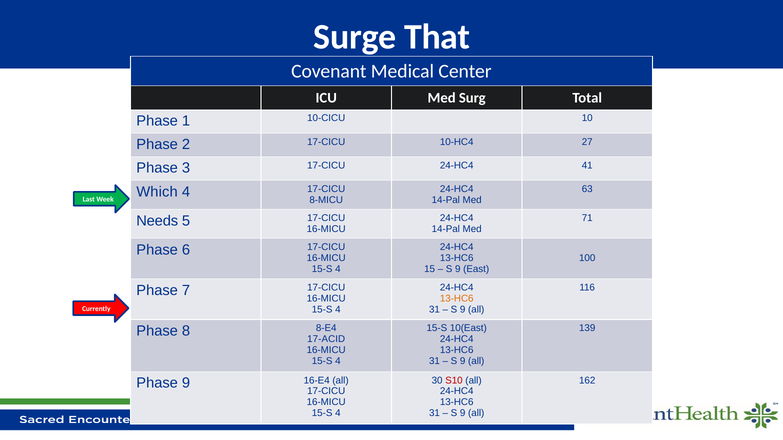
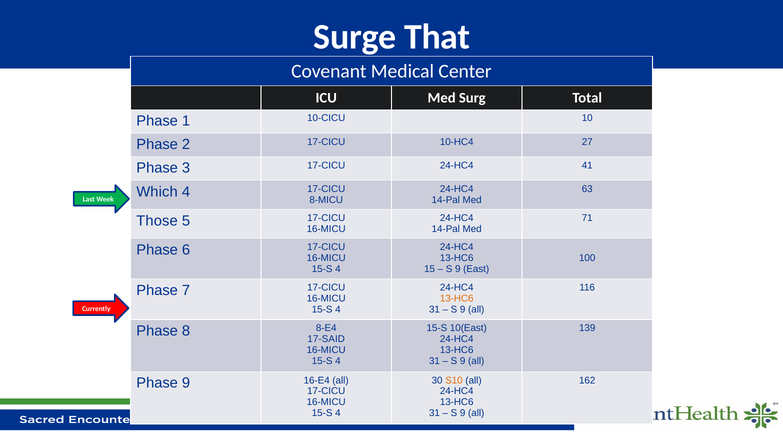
Needs: Needs -> Those
17-ACID: 17-ACID -> 17-SAID
S10 colour: red -> orange
